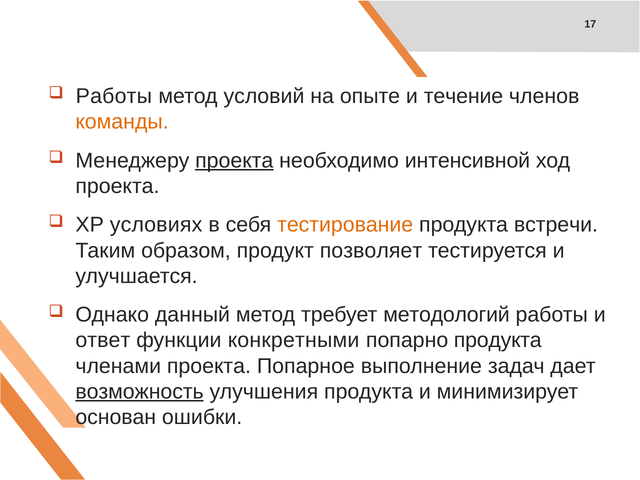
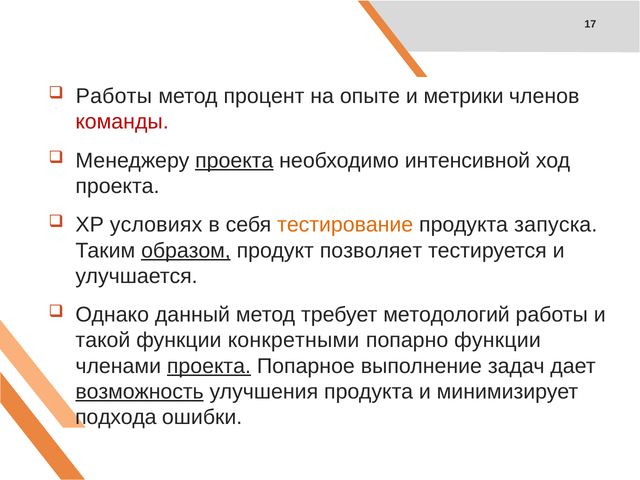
условий: условий -> процент
течение: течение -> метрики
команды colour: orange -> red
встречи: встречи -> запуска
образом underline: none -> present
ответ: ответ -> такой
попарно продукта: продукта -> функции
проекта at (209, 366) underline: none -> present
основан: основан -> подхода
